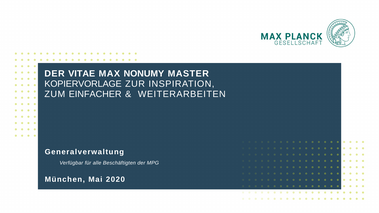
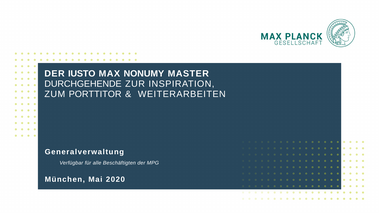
VITAE: VITAE -> IUSTO
KOPIERVORLAGE: KOPIERVORLAGE -> DURCHGEHENDE
EINFACHER: EINFACHER -> PORTTITOR
